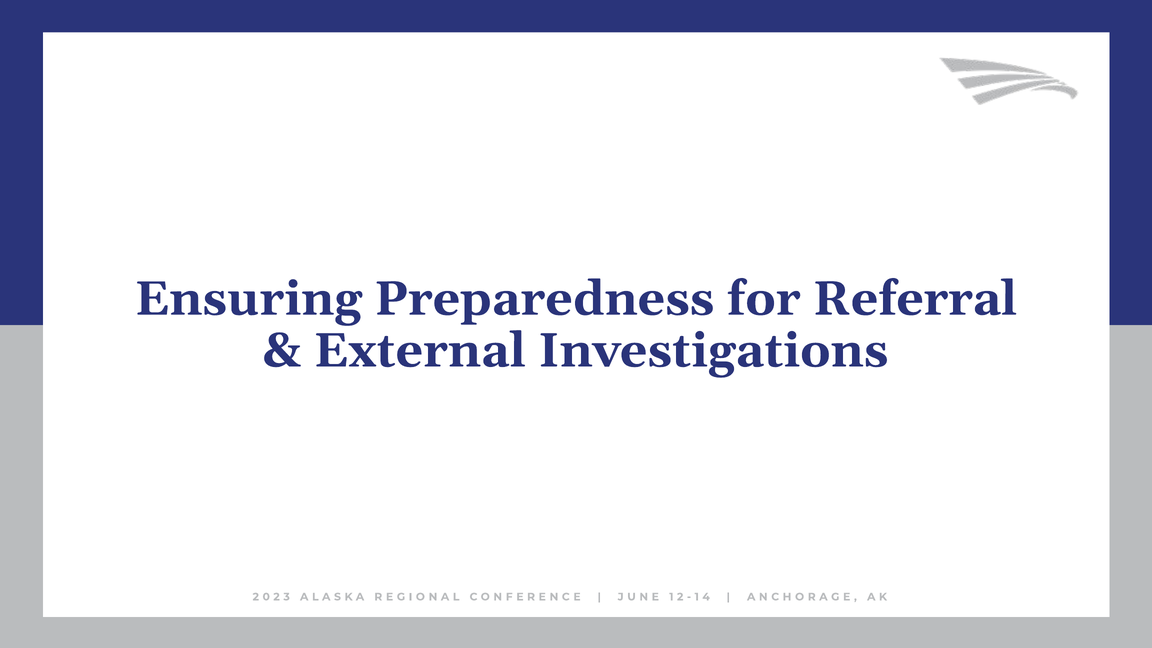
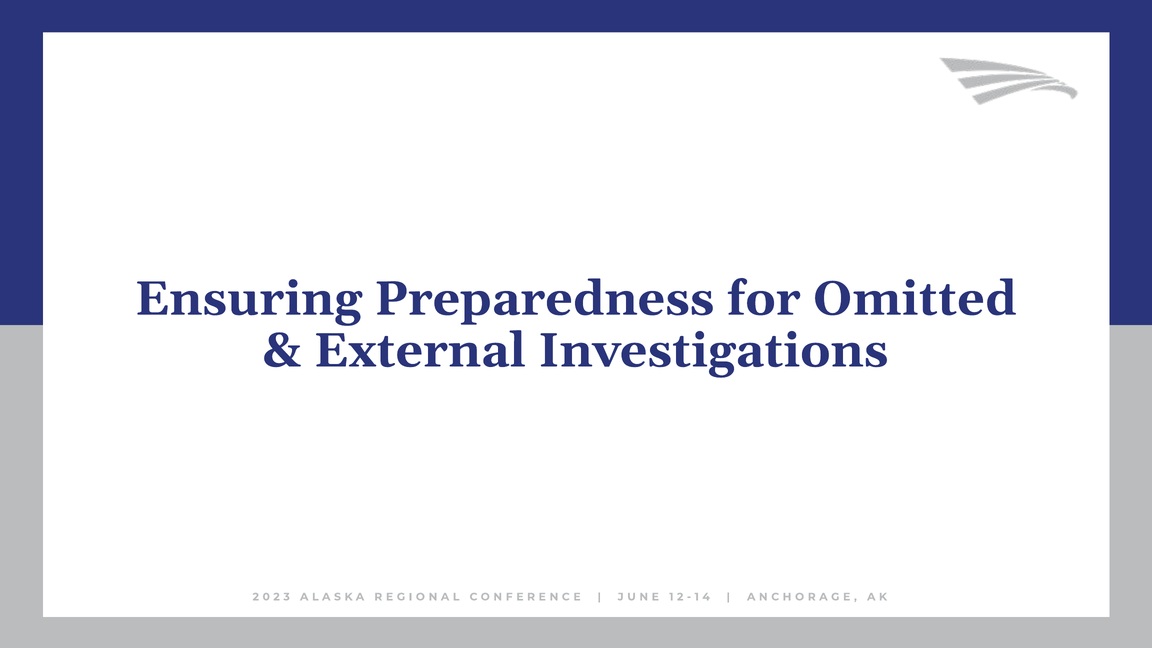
Referral: Referral -> Omitted
